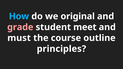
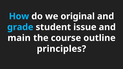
grade colour: pink -> light blue
meet: meet -> issue
must: must -> main
